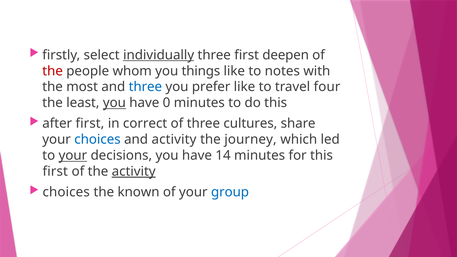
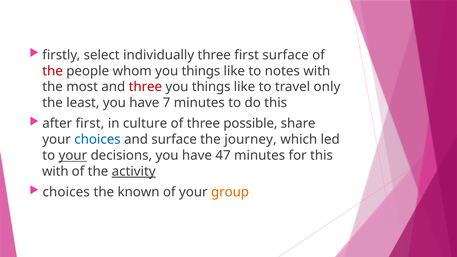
individually underline: present -> none
first deepen: deepen -> surface
three at (145, 87) colour: blue -> red
prefer at (211, 87): prefer -> things
four: four -> only
you at (114, 103) underline: present -> none
0: 0 -> 7
correct: correct -> culture
cultures: cultures -> possible
and activity: activity -> surface
14: 14 -> 47
first at (55, 172): first -> with
group colour: blue -> orange
